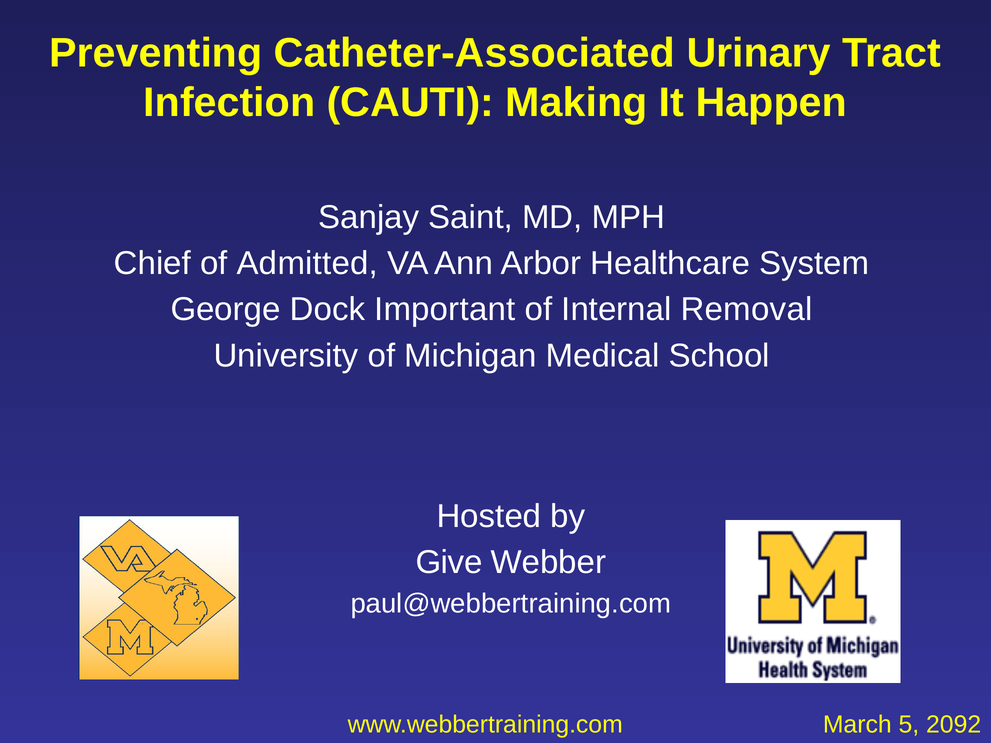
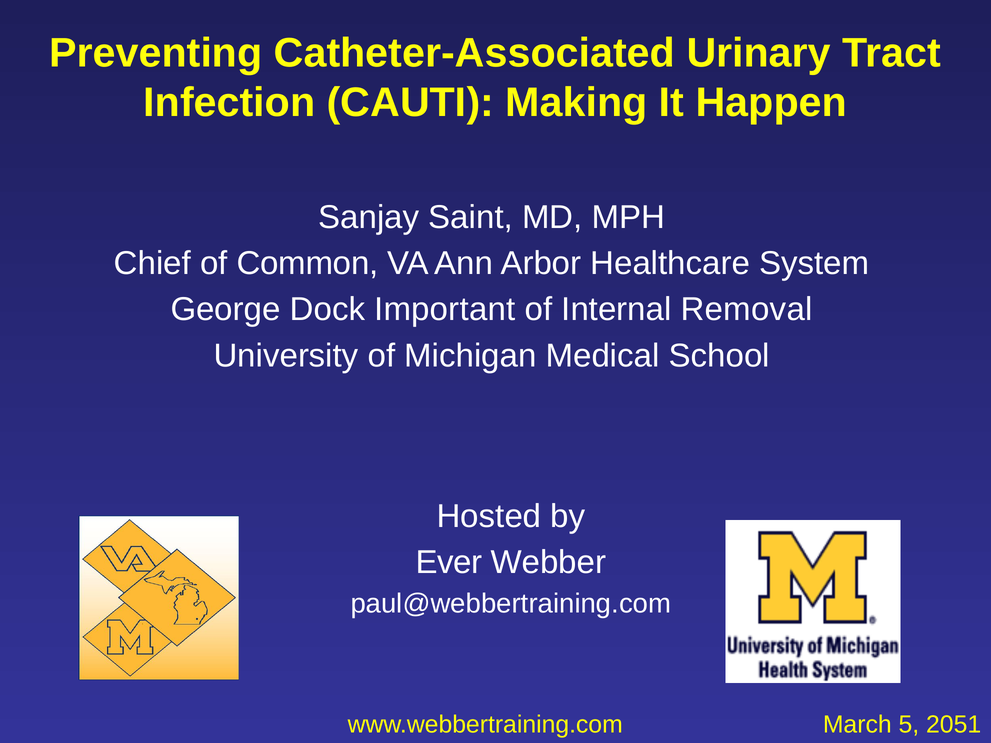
Admitted: Admitted -> Common
Give: Give -> Ever
2092: 2092 -> 2051
